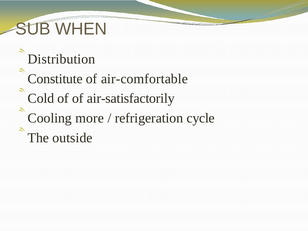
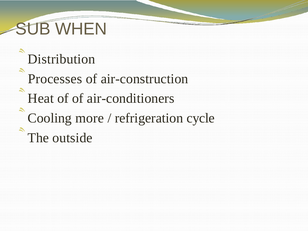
Constitute: Constitute -> Processes
air-comfortable: air-comfortable -> air-construction
Cold: Cold -> Heat
air-satisfactorily: air-satisfactorily -> air-conditioners
